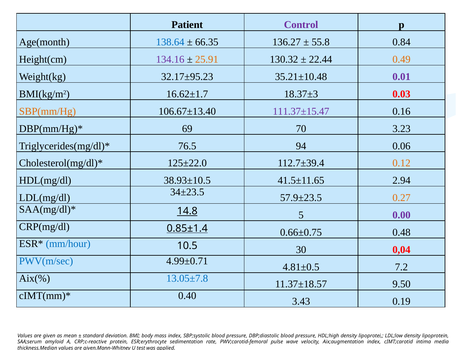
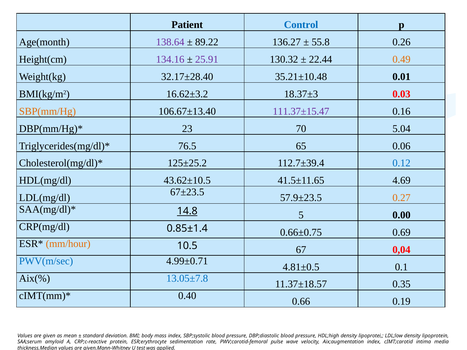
Control colour: purple -> blue
138.64 colour: blue -> purple
66.35: 66.35 -> 89.22
0.84: 0.84 -> 0.26
25.91 colour: orange -> purple
32.17±95.23: 32.17±95.23 -> 32.17±28.40
0.01 colour: purple -> black
16.62±1.7: 16.62±1.7 -> 16.62±3.2
69: 69 -> 23
3.23: 3.23 -> 5.04
94: 94 -> 65
125±22.0: 125±22.0 -> 125±25.2
0.12 colour: orange -> blue
38.93±10.5: 38.93±10.5 -> 43.62±10.5
2.94: 2.94 -> 4.69
34±23.5: 34±23.5 -> 67±23.5
0.00 colour: purple -> black
0.85±1.4 underline: present -> none
0.48: 0.48 -> 0.69
mm/hour colour: blue -> orange
30: 30 -> 67
7.2: 7.2 -> 0.1
9.50: 9.50 -> 0.35
3.43: 3.43 -> 0.66
